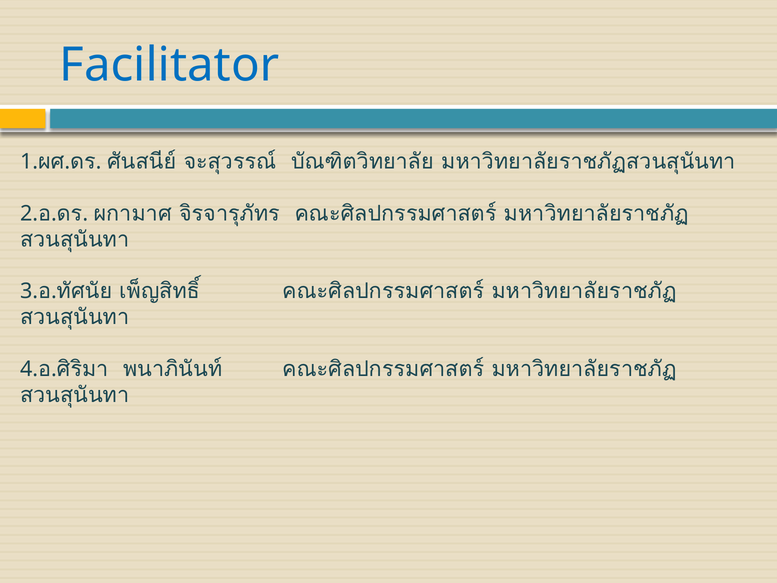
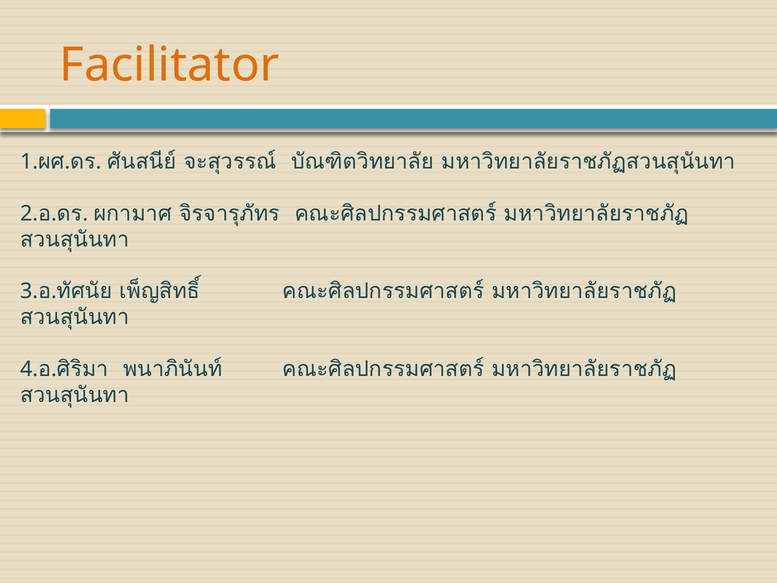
Facilitator colour: blue -> orange
